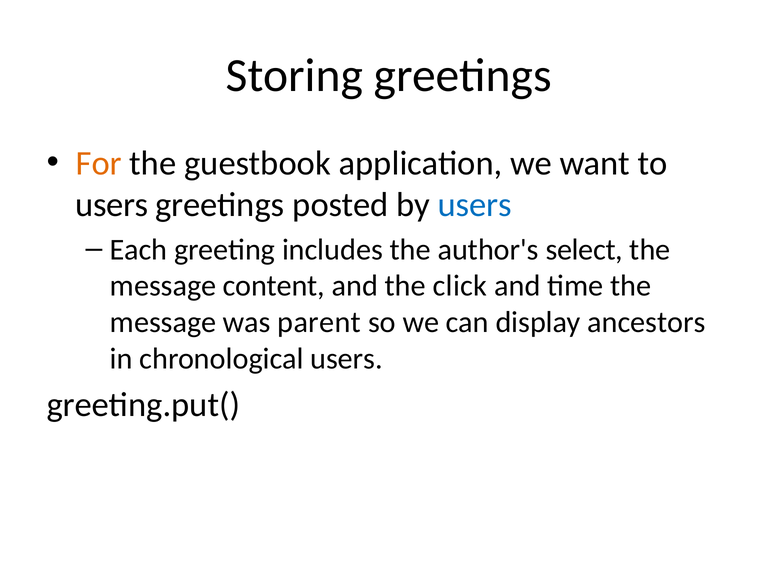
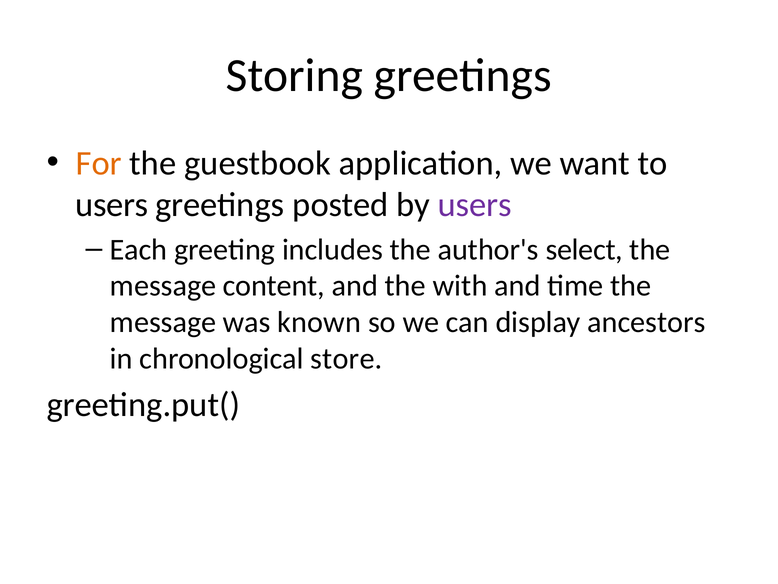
users at (475, 205) colour: blue -> purple
click: click -> with
parent: parent -> known
chronological users: users -> store
